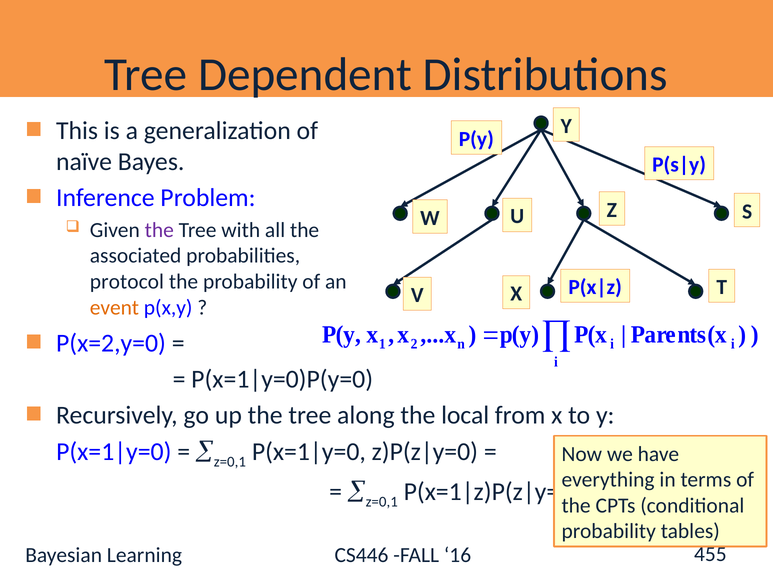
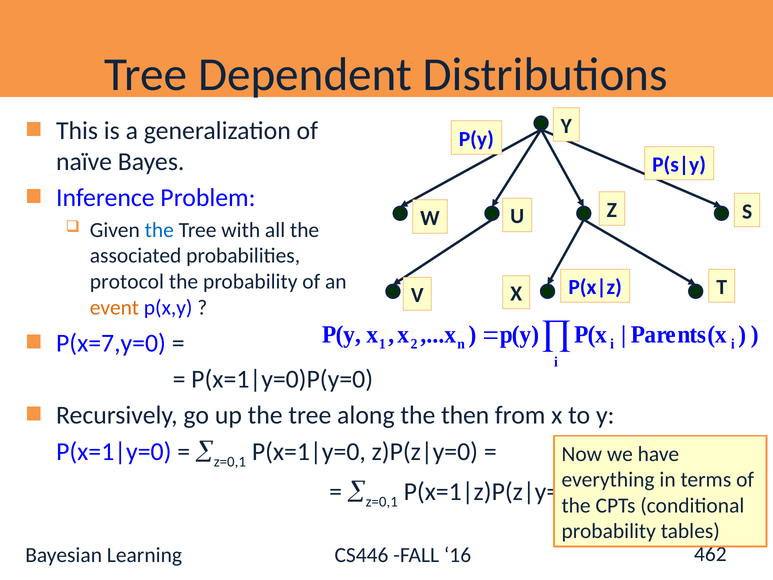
the at (159, 230) colour: purple -> blue
P(x=2,y=0: P(x=2,y=0 -> P(x=7,y=0
local: local -> then
455: 455 -> 462
